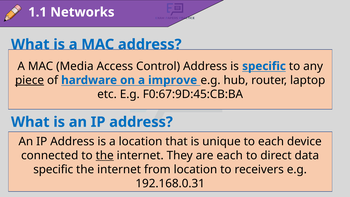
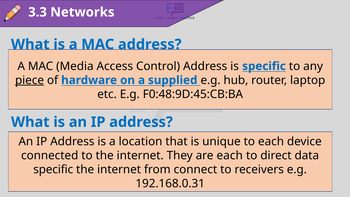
1.1: 1.1 -> 3.3
improve: improve -> supplied
F0:67:9D:45:CB:BA: F0:67:9D:45:CB:BA -> F0:48:9D:45:CB:BA
the at (105, 155) underline: present -> none
from location: location -> connect
